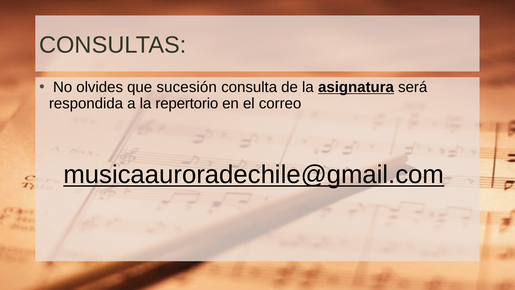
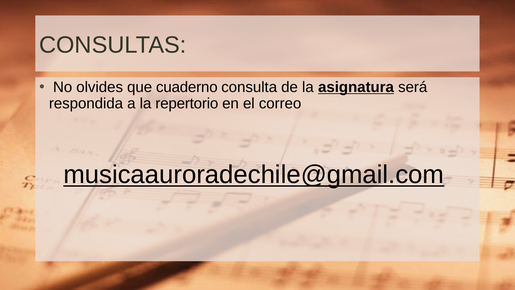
sucesión: sucesión -> cuaderno
